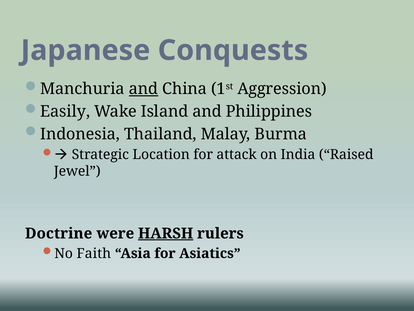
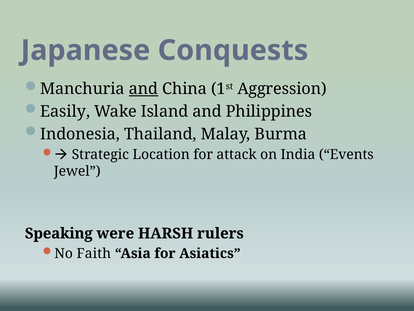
Raised: Raised -> Events
Doctrine: Doctrine -> Speaking
HARSH underline: present -> none
